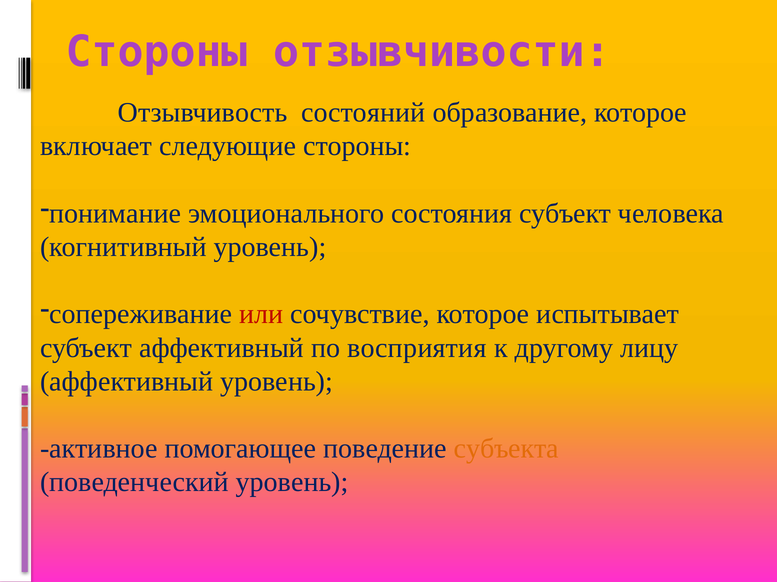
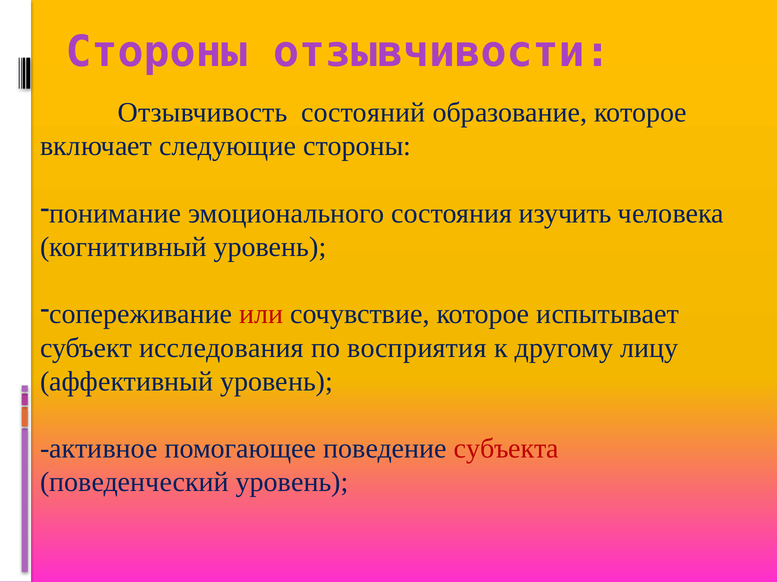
состояния субъект: субъект -> изучить
субъект аффективный: аффективный -> исследования
субъекта colour: orange -> red
